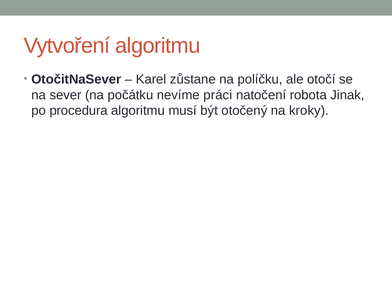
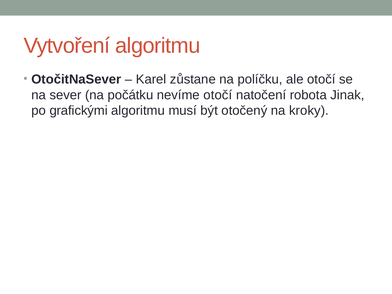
nevíme práci: práci -> otočí
procedura: procedura -> grafickými
